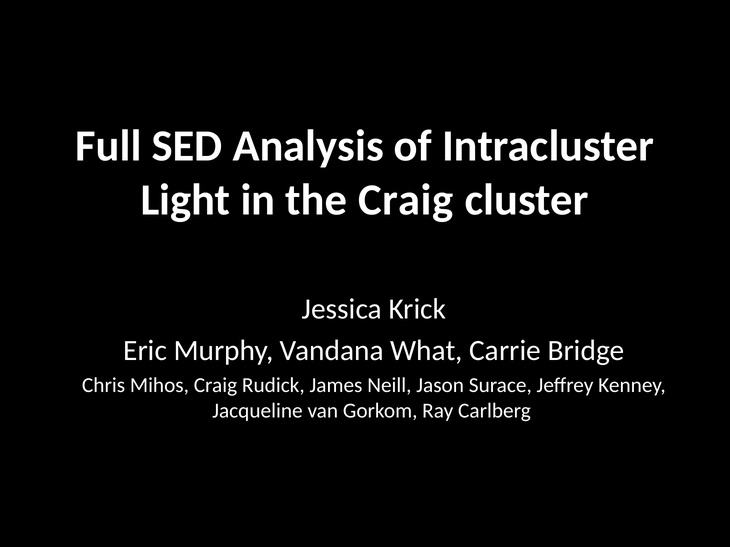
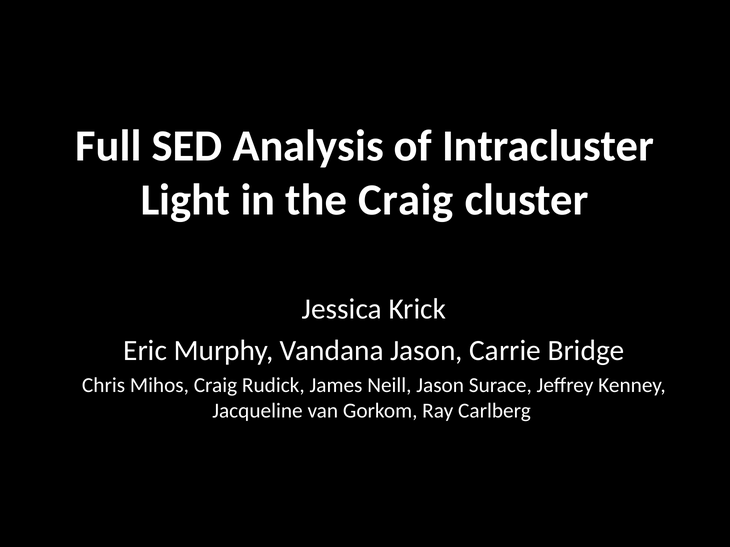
Vandana What: What -> Jason
